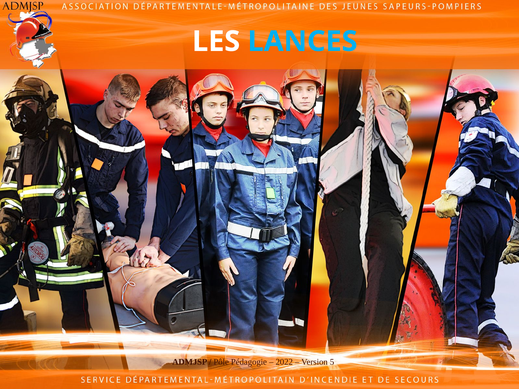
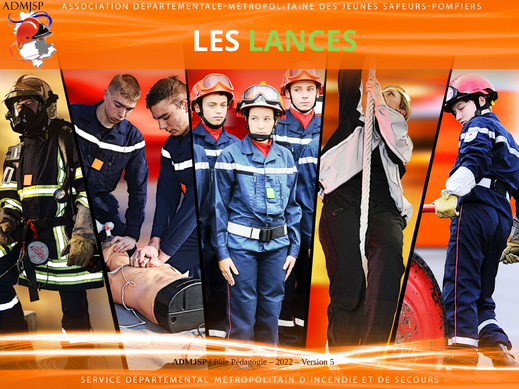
LANCES colour: light blue -> light green
